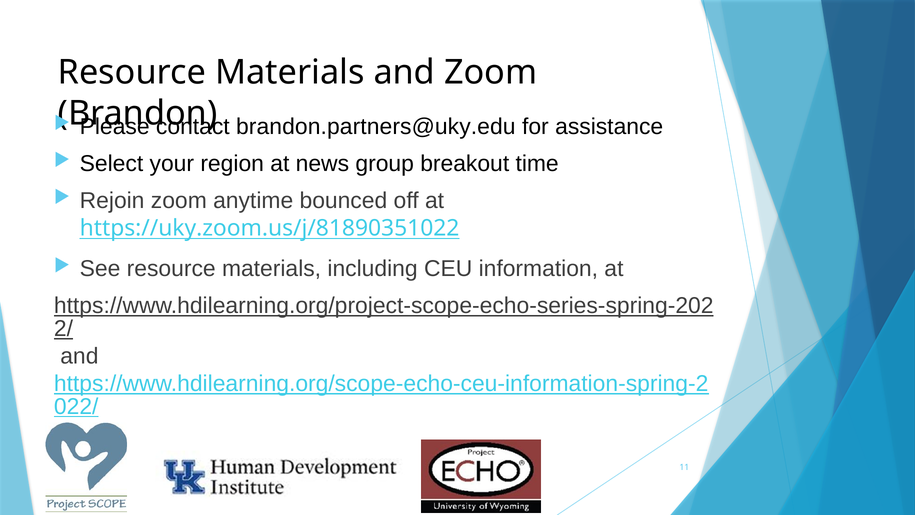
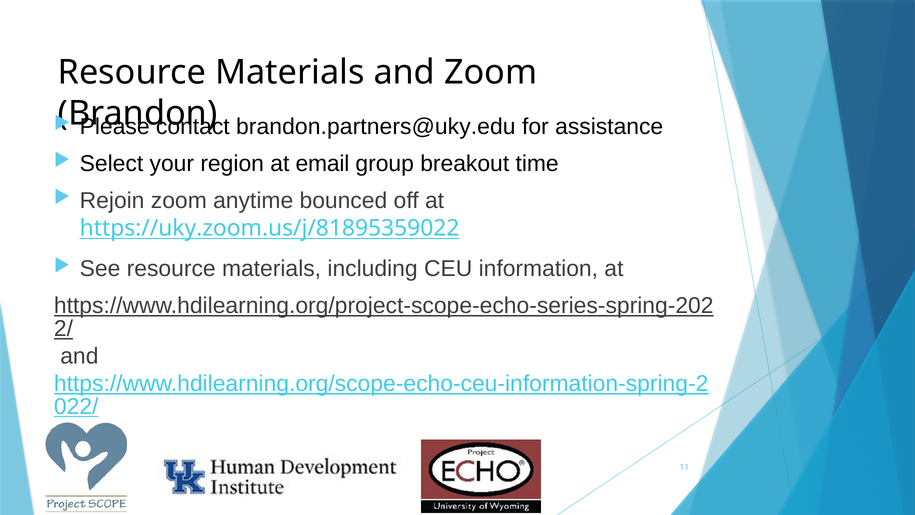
news: news -> email
https://uky.zoom.us/j/81890351022: https://uky.zoom.us/j/81890351022 -> https://uky.zoom.us/j/81895359022
